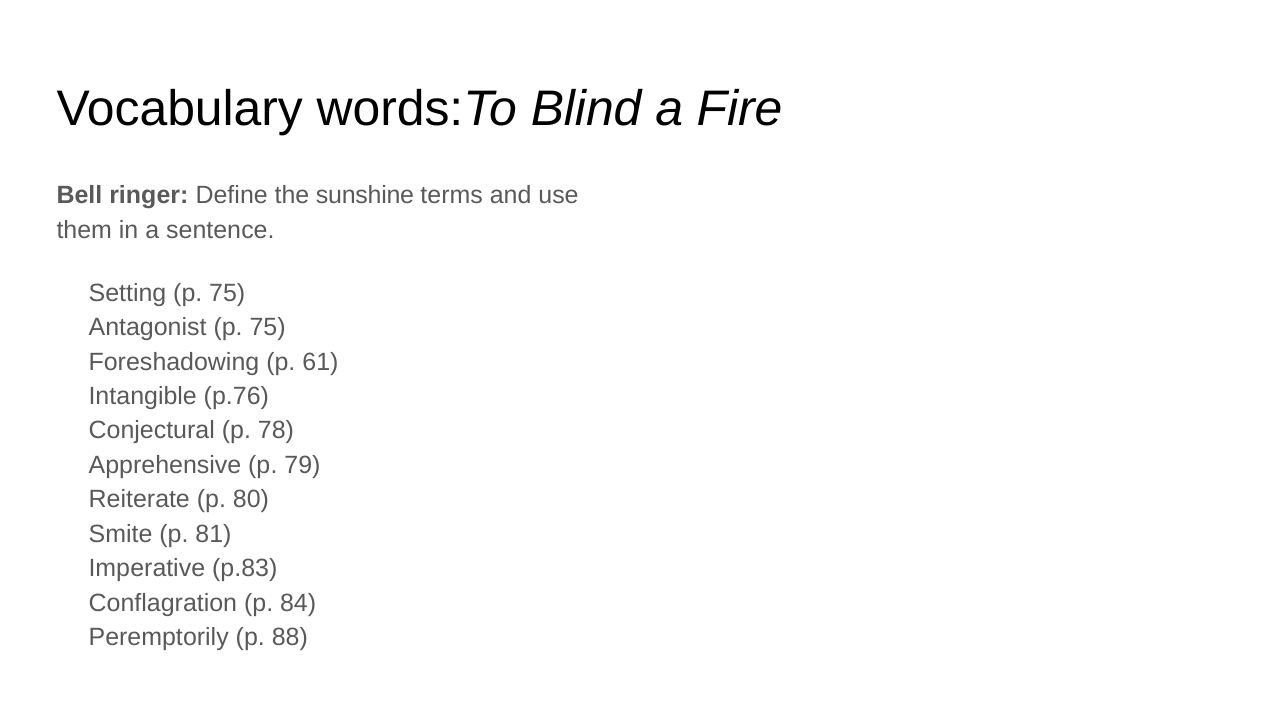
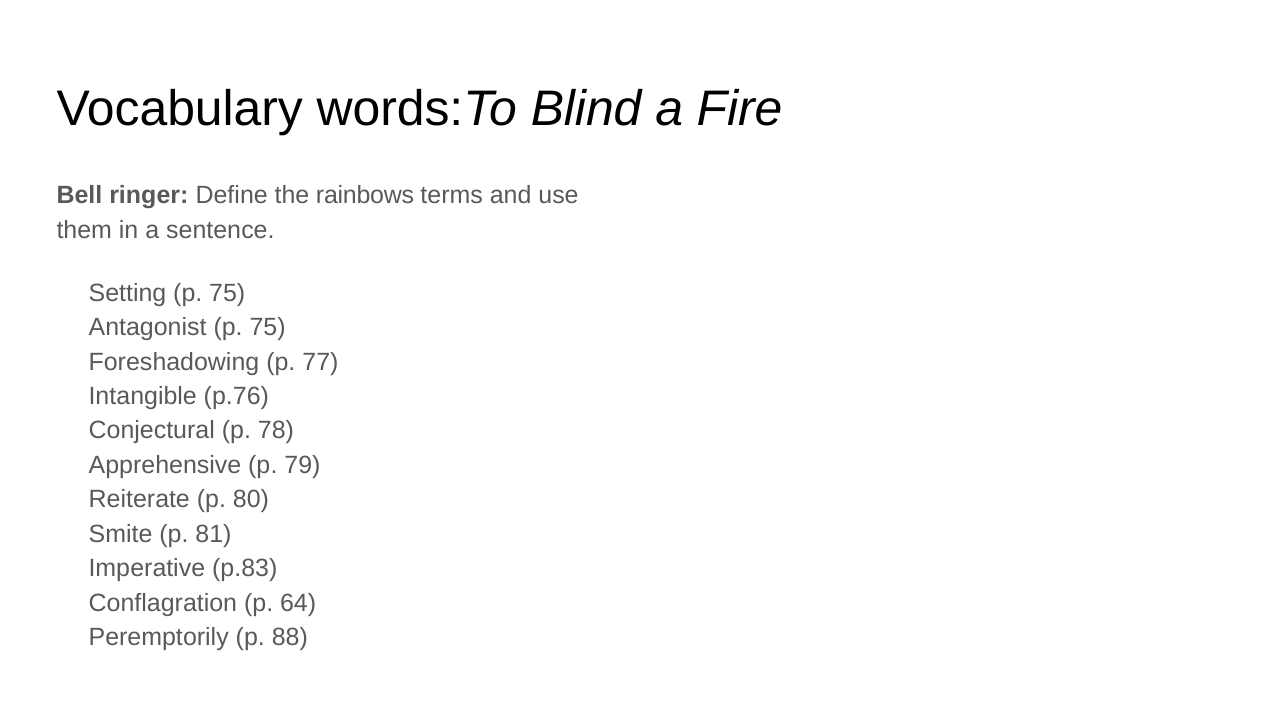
sunshine: sunshine -> rainbows
61: 61 -> 77
84: 84 -> 64
